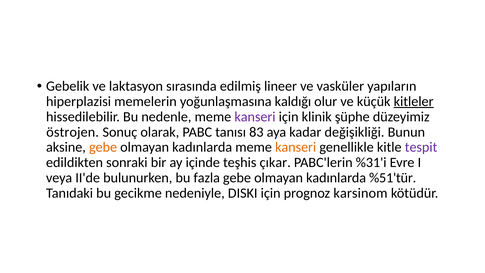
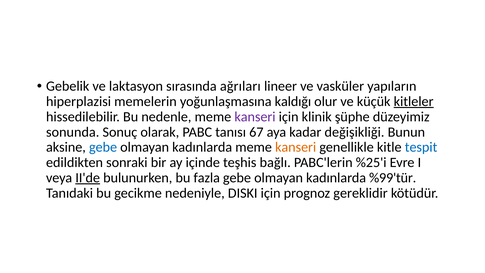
edilmiş: edilmiş -> ağrıları
östrojen: östrojen -> sonunda
83: 83 -> 67
gebe at (103, 147) colour: orange -> blue
tespit colour: purple -> blue
çıkar: çıkar -> bağlı
%31'i: %31'i -> %25'i
II'de underline: none -> present
%51'tür: %51'tür -> %99'tür
karsinom: karsinom -> gereklidir
